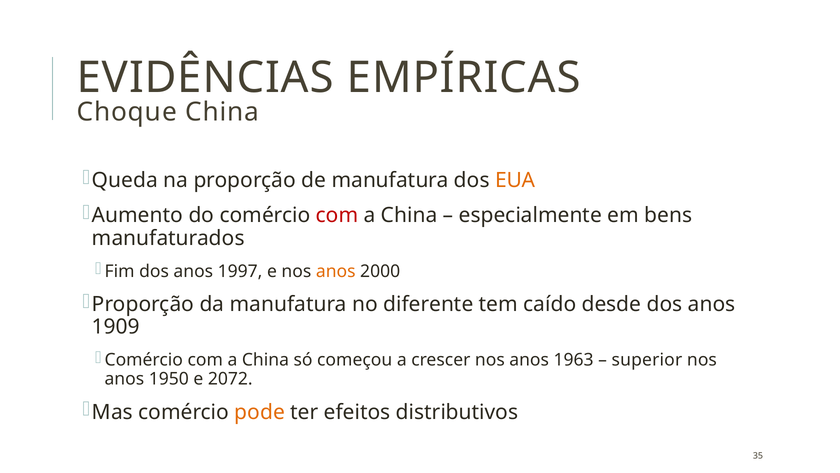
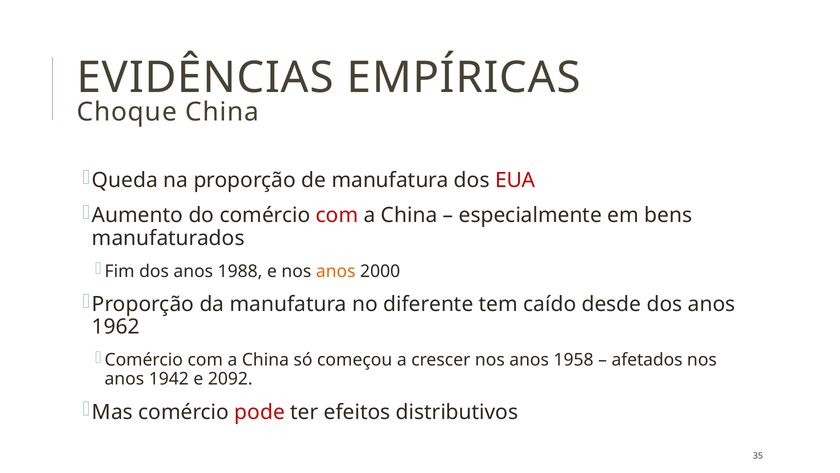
EUA colour: orange -> red
1997: 1997 -> 1988
1909: 1909 -> 1962
1963: 1963 -> 1958
superior: superior -> afetados
1950: 1950 -> 1942
2072: 2072 -> 2092
pode colour: orange -> red
